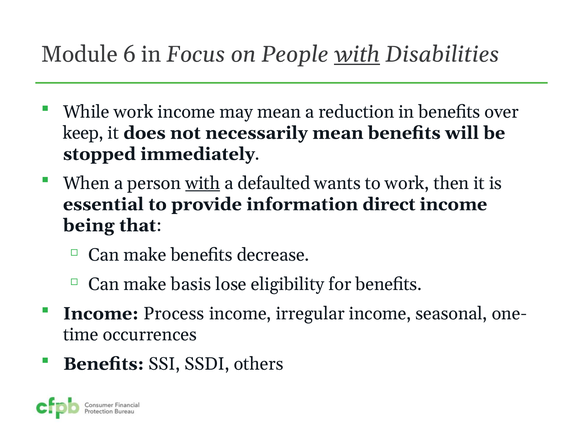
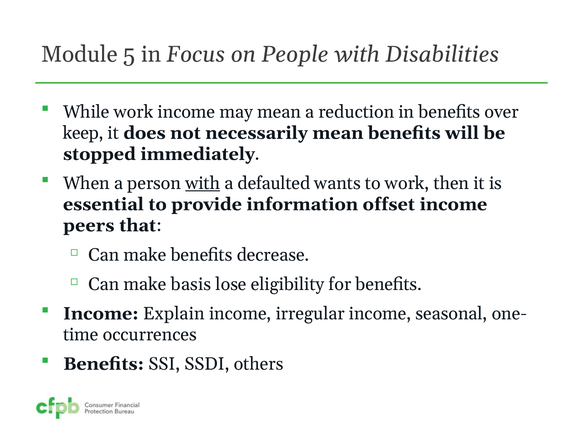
6: 6 -> 5
with at (357, 54) underline: present -> none
direct: direct -> offset
being: being -> peers
Process: Process -> Explain
